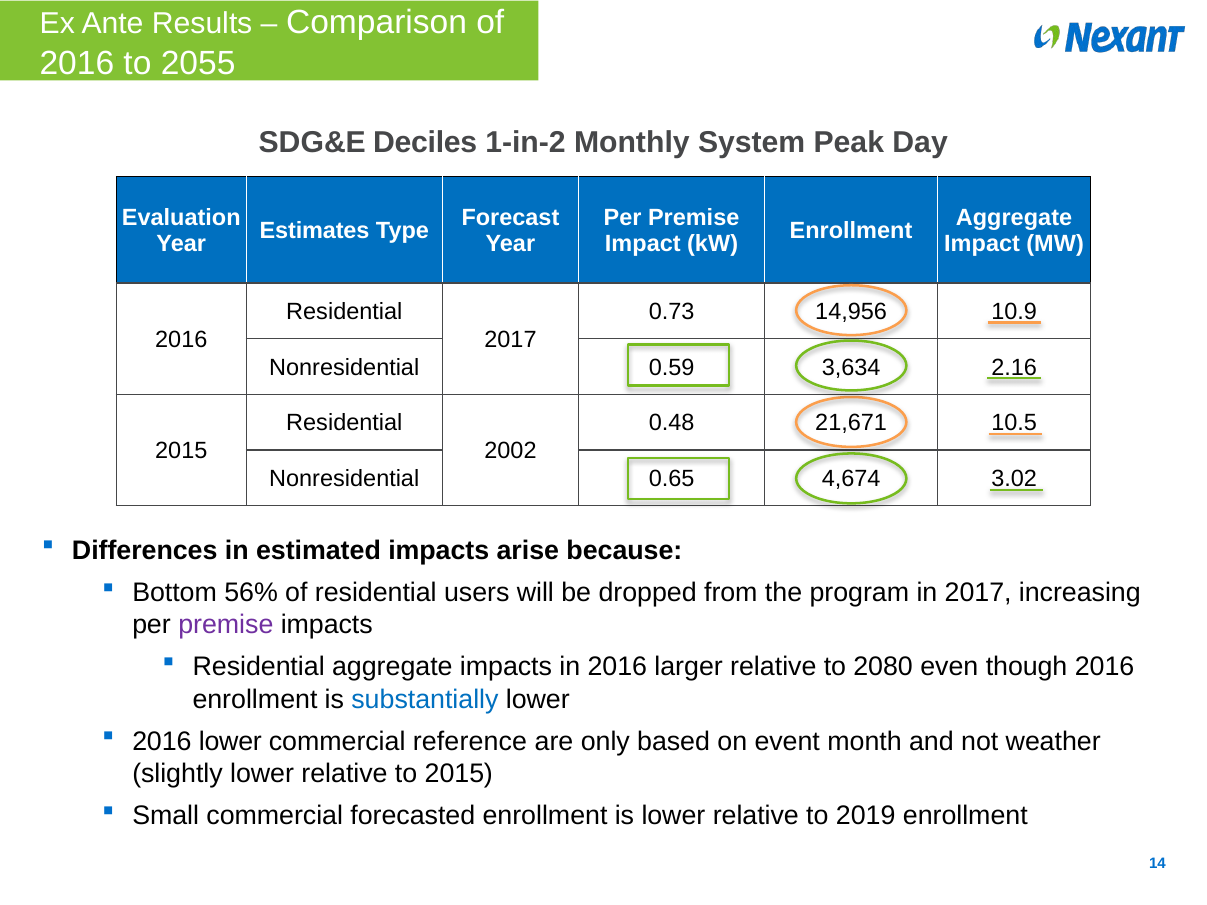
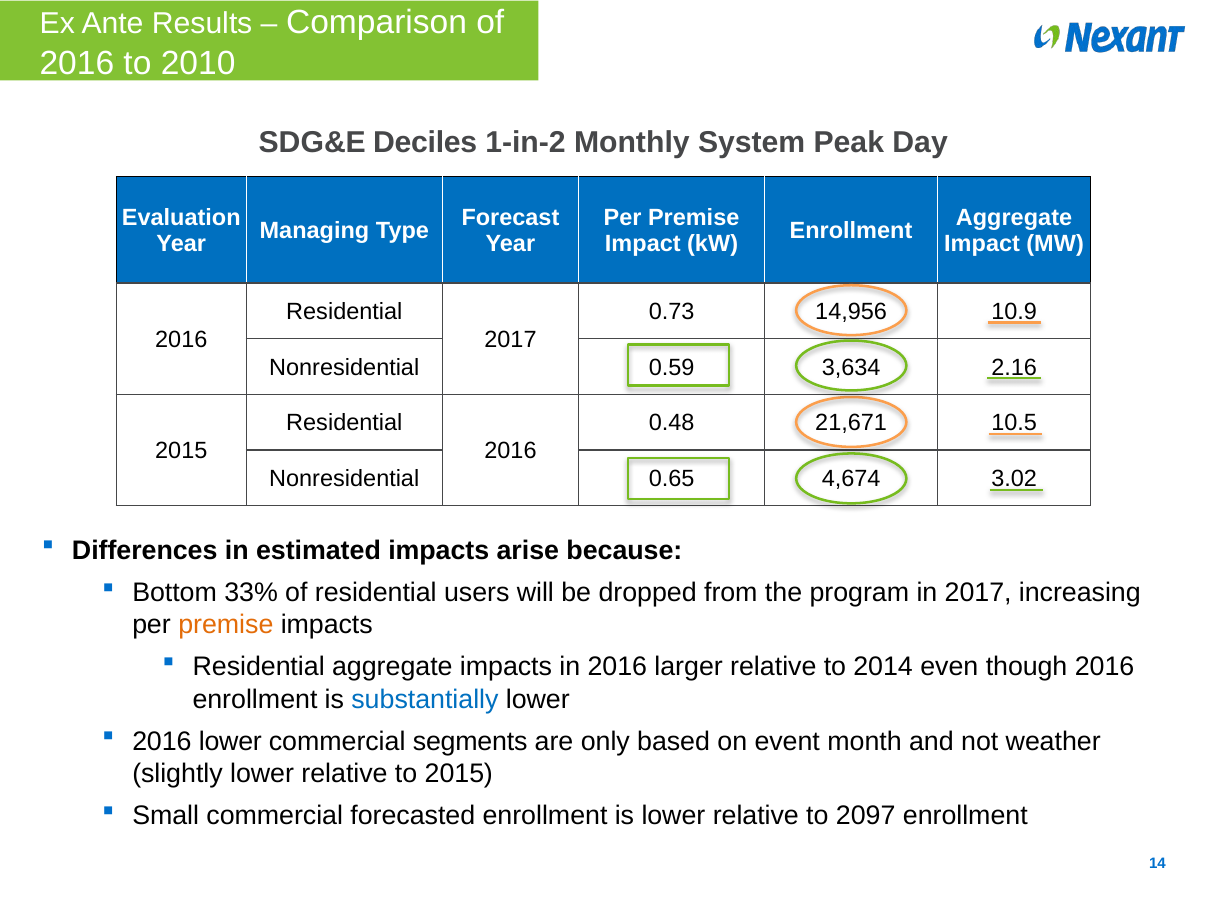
2055: 2055 -> 2010
Estimates: Estimates -> Managing
2002 at (510, 451): 2002 -> 2016
56%: 56% -> 33%
premise at (226, 625) colour: purple -> orange
2080: 2080 -> 2014
reference: reference -> segments
2019: 2019 -> 2097
